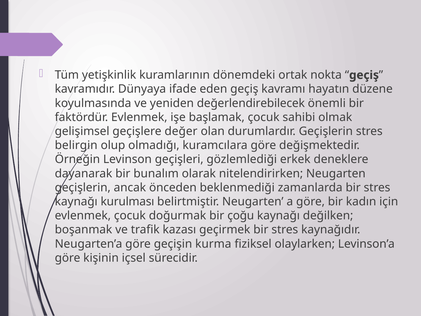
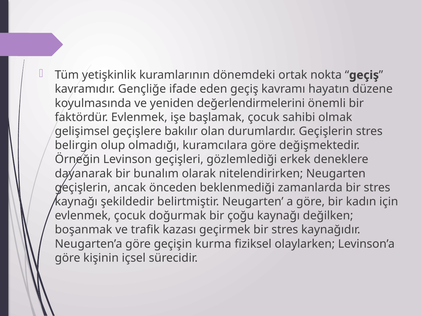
Dünyaya: Dünyaya -> Gençliğe
değerlendirebilecek: değerlendirebilecek -> değerlendirmelerini
değer: değer -> bakılır
kurulması: kurulması -> şekildedir
